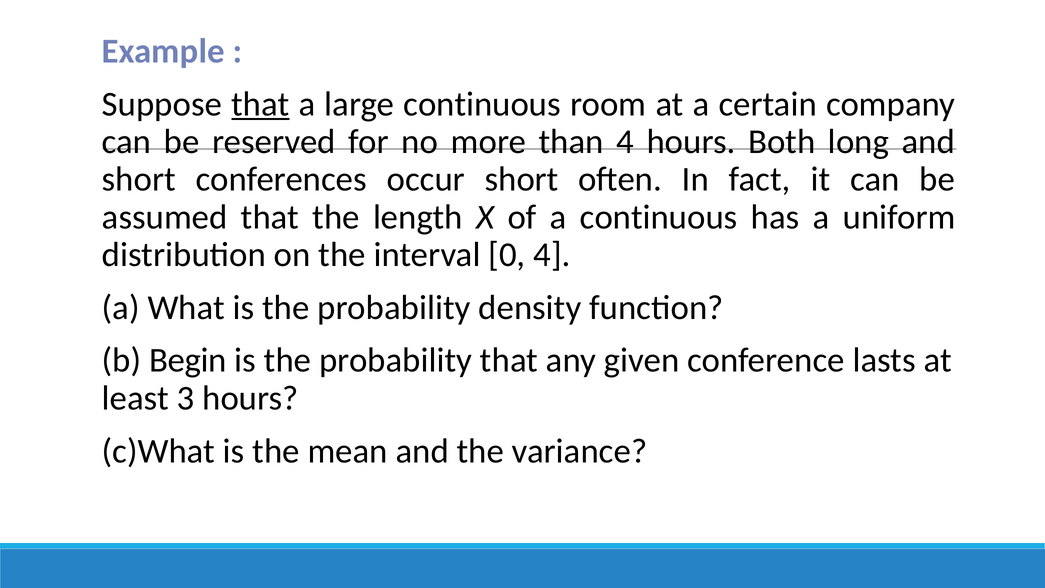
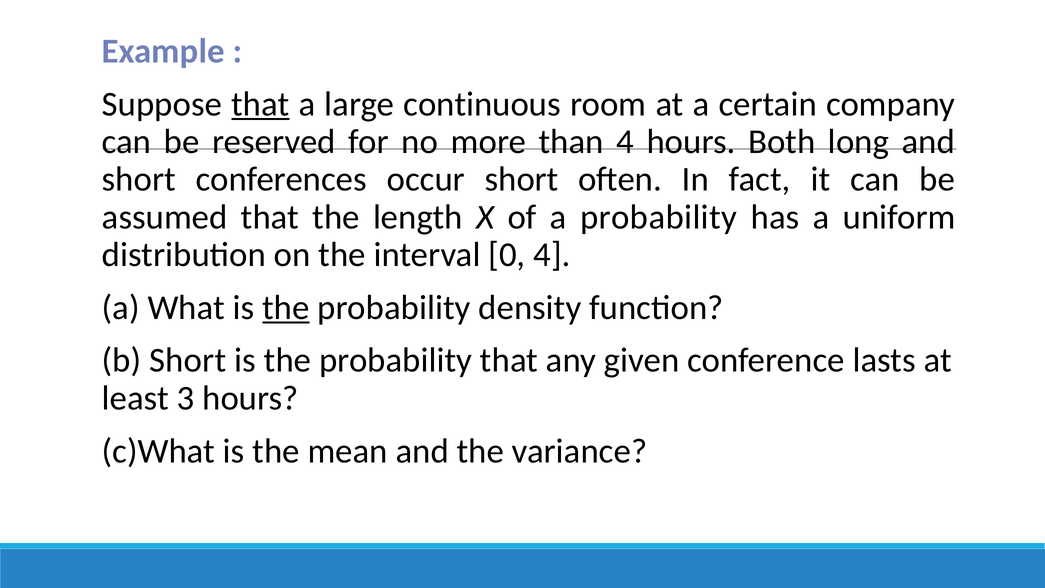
a continuous: continuous -> probability
the at (286, 307) underline: none -> present
b Begin: Begin -> Short
